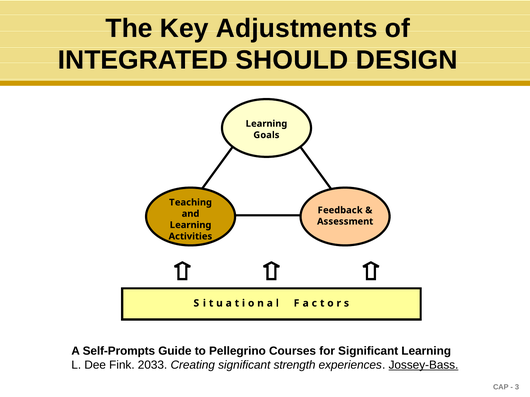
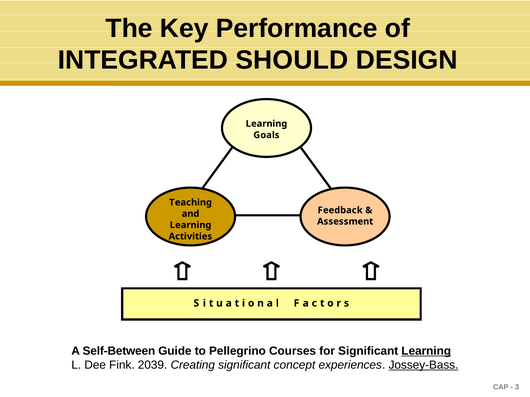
Adjustments: Adjustments -> Performance
Self-Prompts: Self-Prompts -> Self-Between
Learning at (426, 351) underline: none -> present
2033: 2033 -> 2039
strength: strength -> concept
